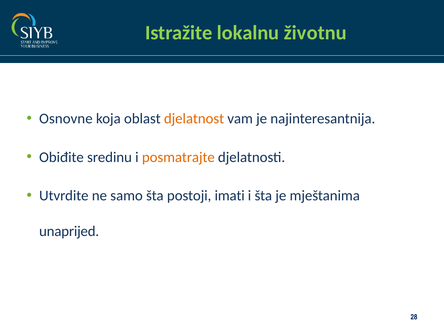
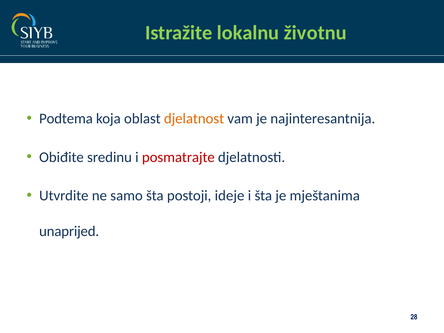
Osnovne: Osnovne -> Podtema
posmatrajte colour: orange -> red
imati: imati -> ideje
